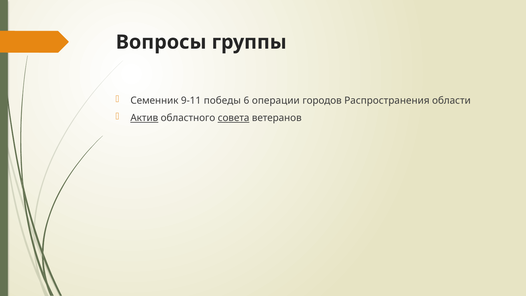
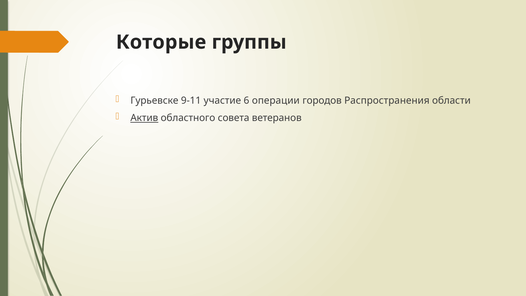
Вопросы: Вопросы -> Которые
Семенник: Семенник -> Гурьевске
победы: победы -> участие
совета underline: present -> none
